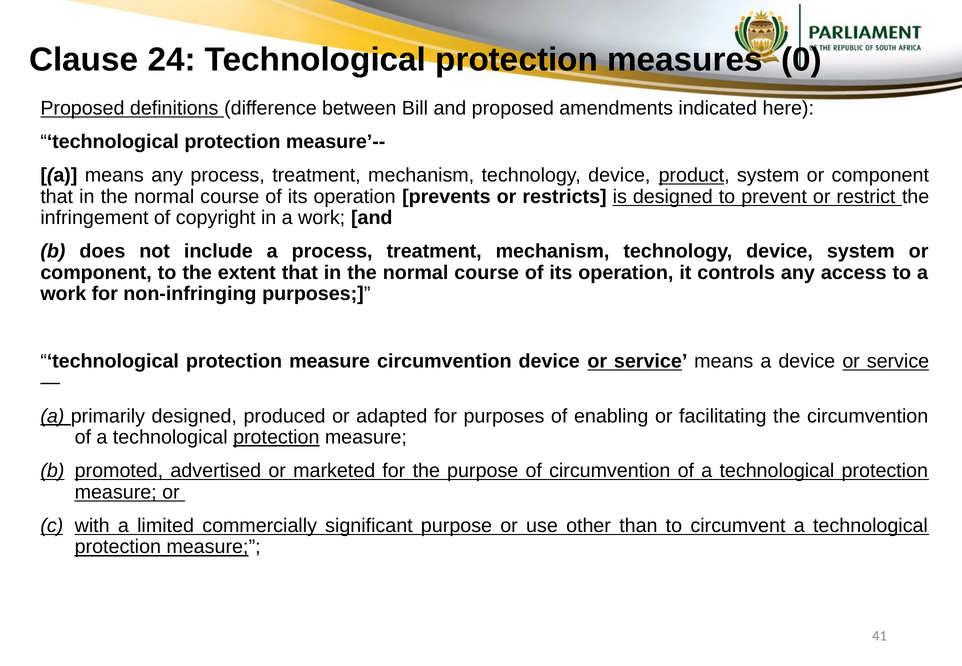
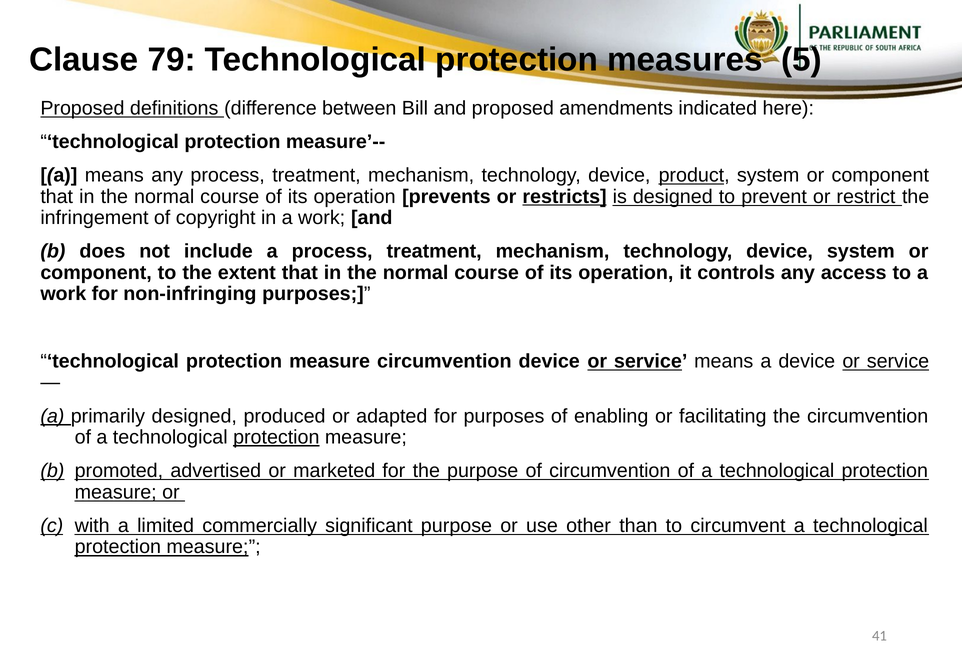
24: 24 -> 79
0: 0 -> 5
restricts underline: none -> present
